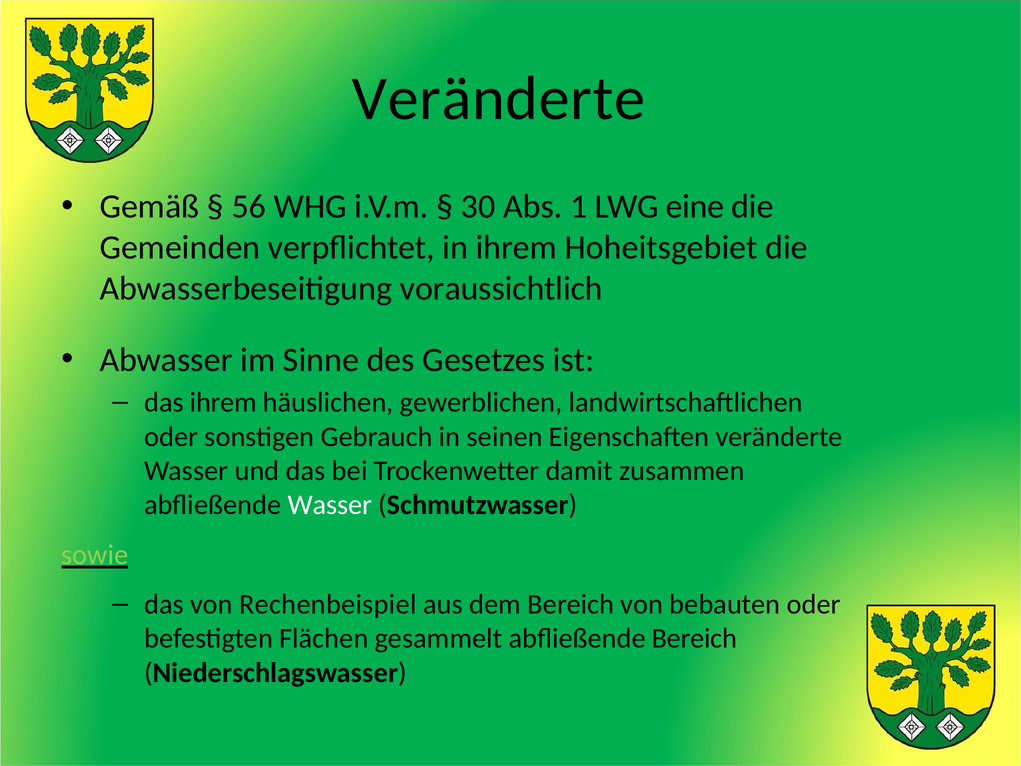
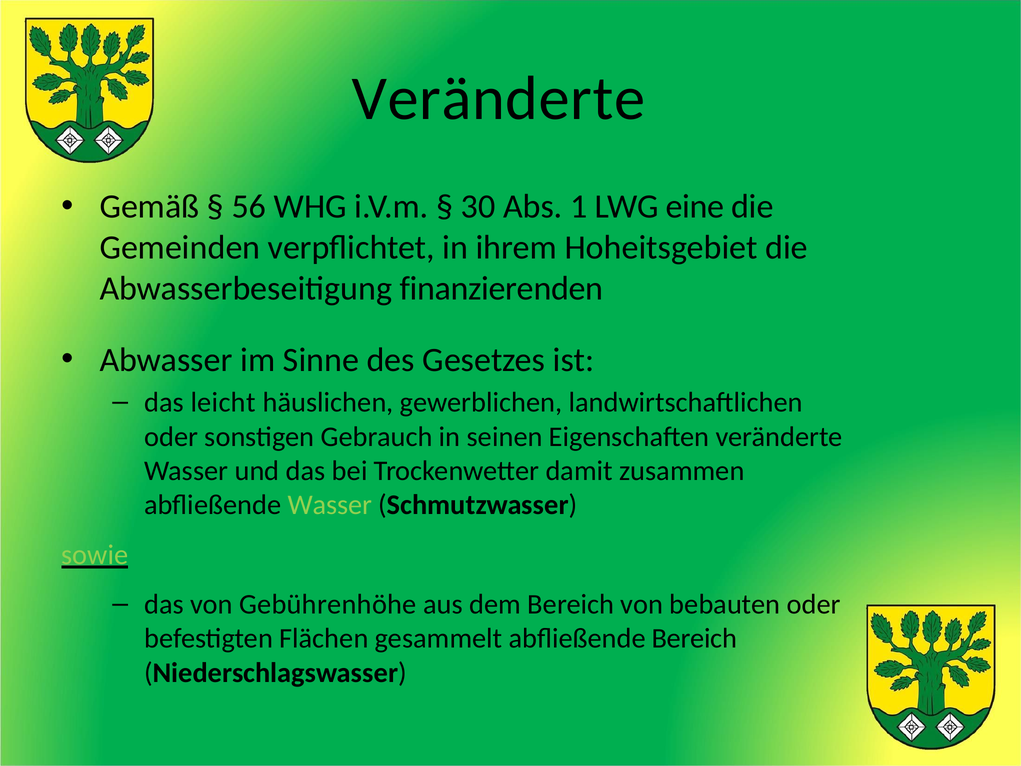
voraussichtlich: voraussichtlich -> finanzierenden
das ihrem: ihrem -> leicht
Wasser at (330, 505) colour: white -> light green
Rechenbeispiel: Rechenbeispiel -> Gebührenhöhe
